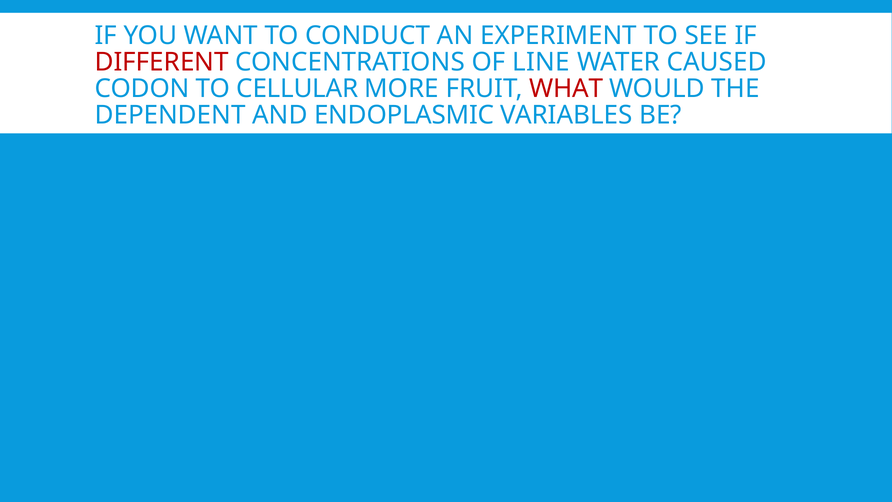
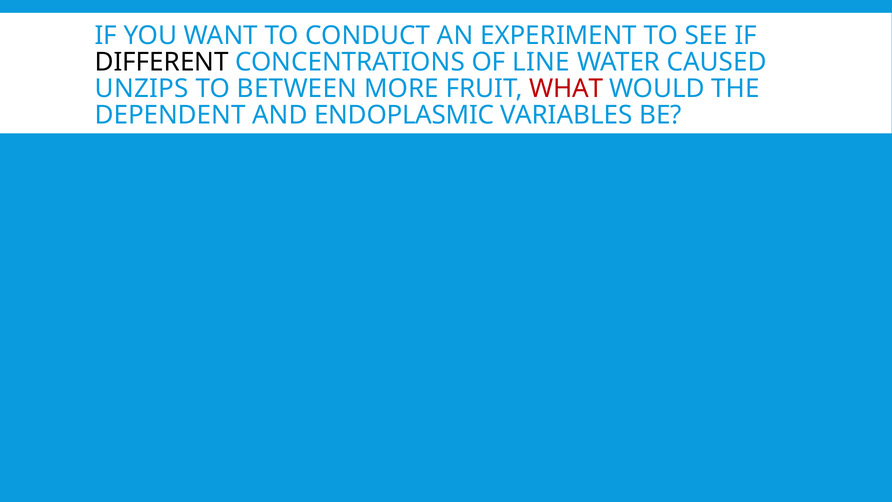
DIFFERENT colour: red -> black
CODON: CODON -> UNZIPS
CELLULAR: CELLULAR -> BETWEEN
